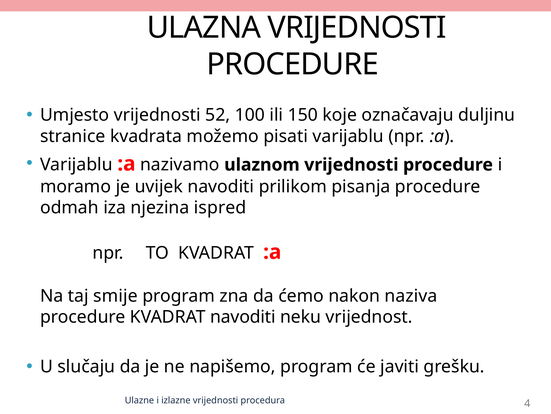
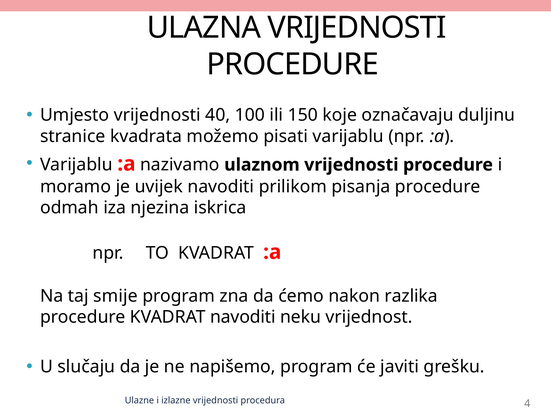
52: 52 -> 40
ispred: ispred -> iskrica
naziva: naziva -> razlika
